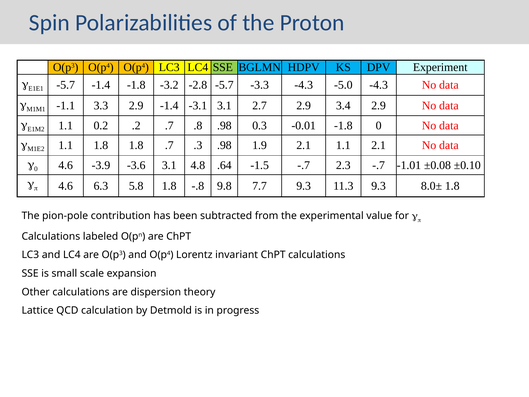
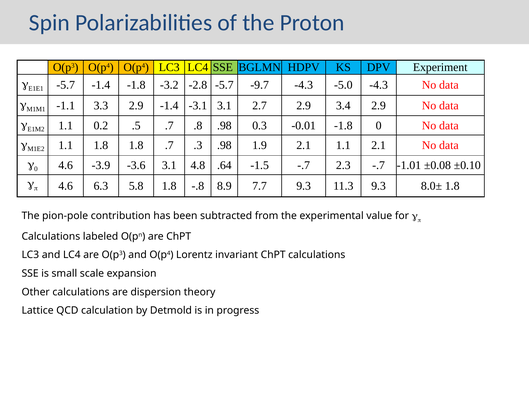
-3.3: -3.3 -> -9.7
.2: .2 -> .5
9.8: 9.8 -> 8.9
